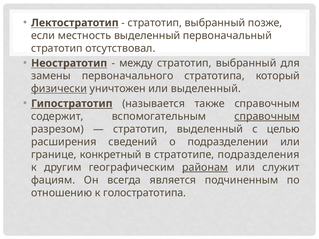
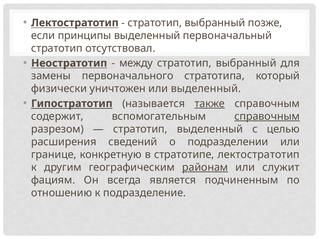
местность: местность -> принципы
физически underline: present -> none
также underline: none -> present
конкретный: конкретный -> конкретную
стратотипе подразделения: подразделения -> лектостратотип
голостратотипа: голостратотипа -> подразделение
